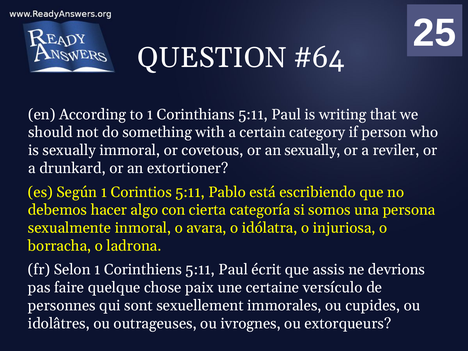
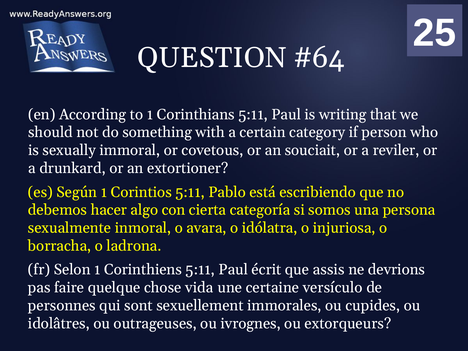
an sexually: sexually -> souciait
paix: paix -> vida
